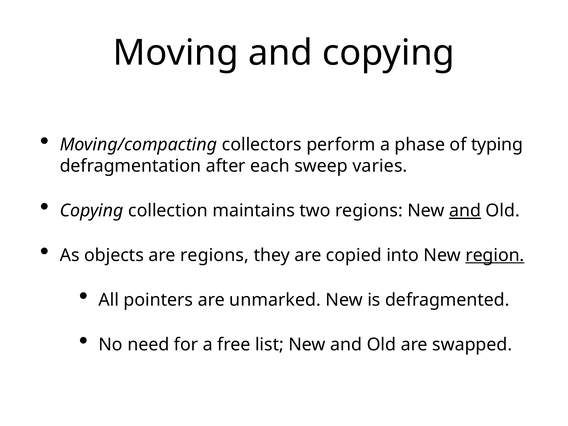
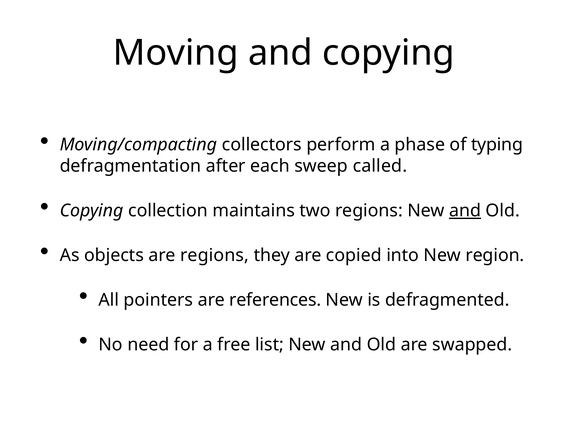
varies: varies -> called
region underline: present -> none
unmarked: unmarked -> references
